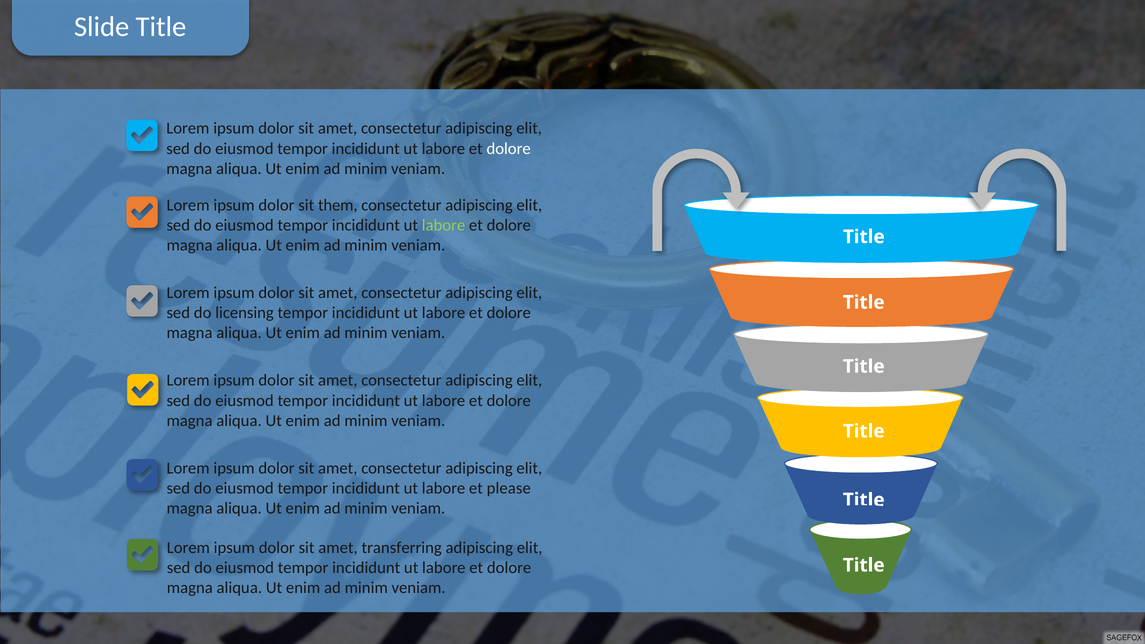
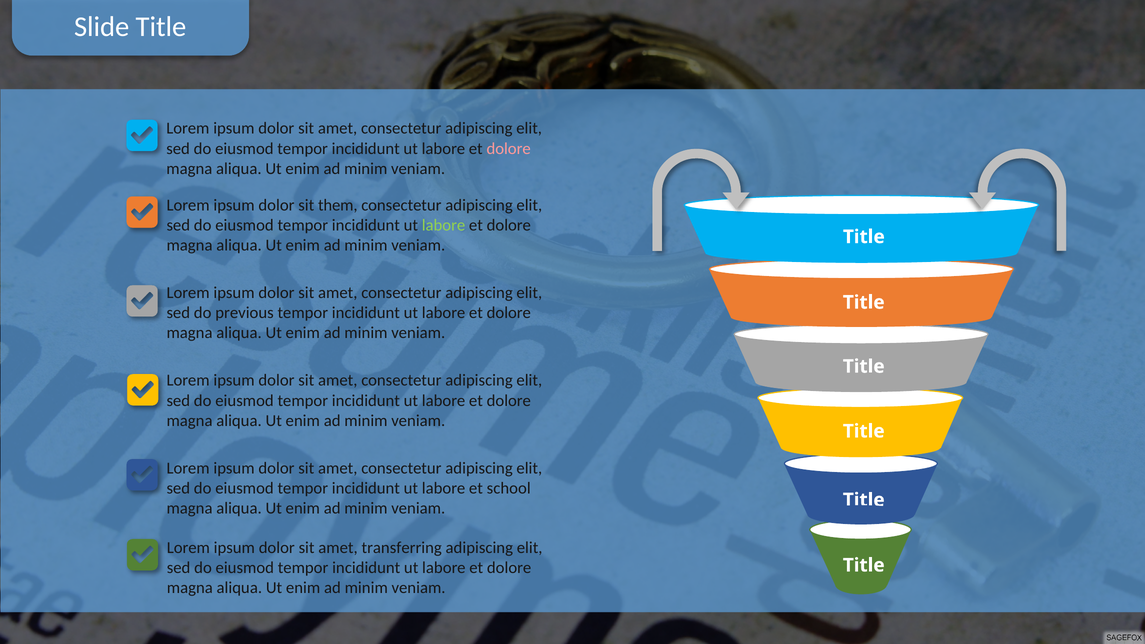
dolore at (509, 149) colour: white -> pink
licensing: licensing -> previous
please: please -> school
